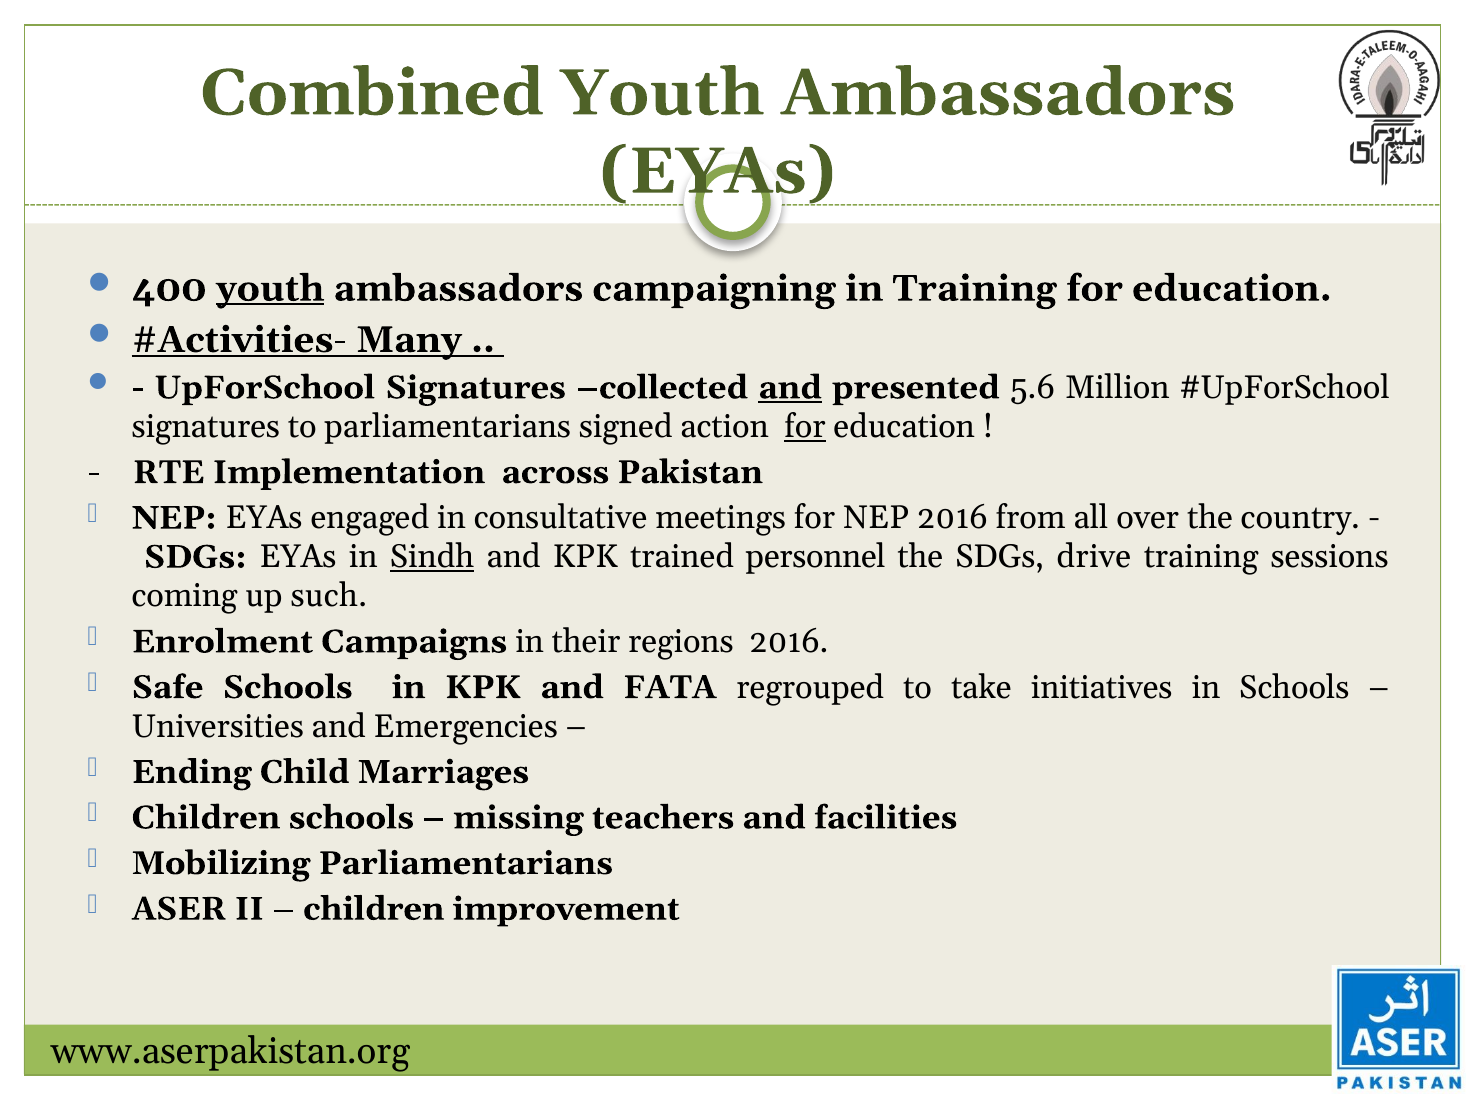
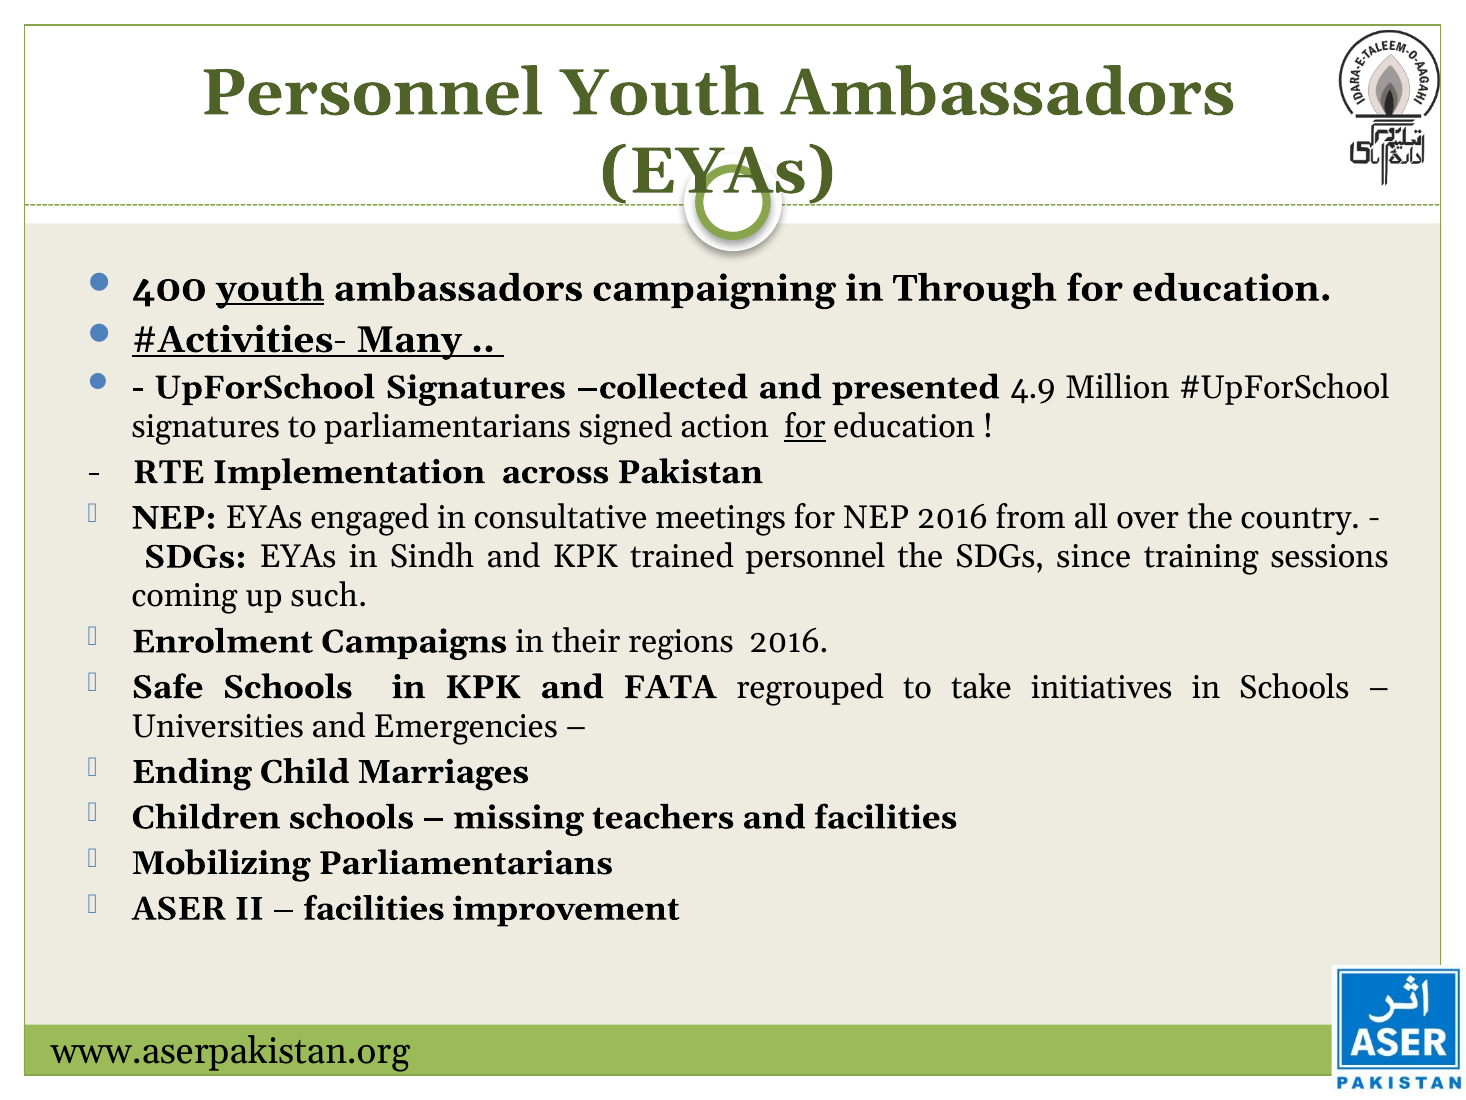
Combined at (372, 93): Combined -> Personnel
in Training: Training -> Through
and at (790, 387) underline: present -> none
5.6: 5.6 -> 4.9
Sindh underline: present -> none
drive: drive -> since
children at (374, 908): children -> facilities
